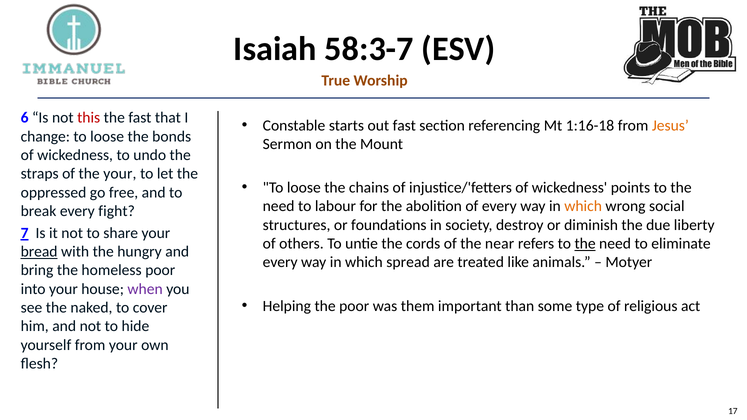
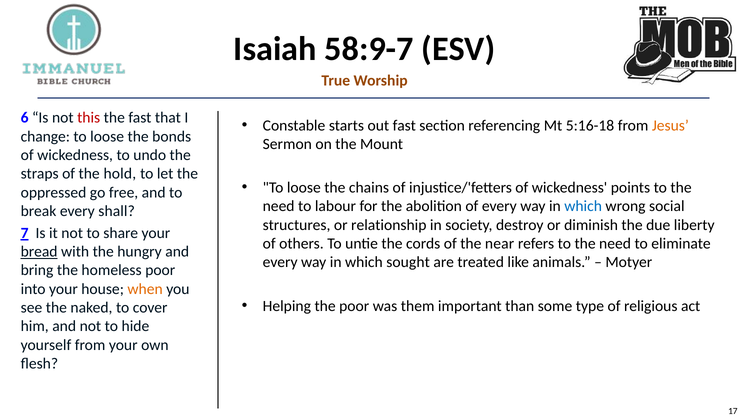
58:3-7: 58:3-7 -> 58:9-7
1:16-18: 1:16-18 -> 5:16-18
the your: your -> hold
which at (583, 206) colour: orange -> blue
fight: fight -> shall
foundations: foundations -> relationship
the at (585, 244) underline: present -> none
spread: spread -> sought
when colour: purple -> orange
